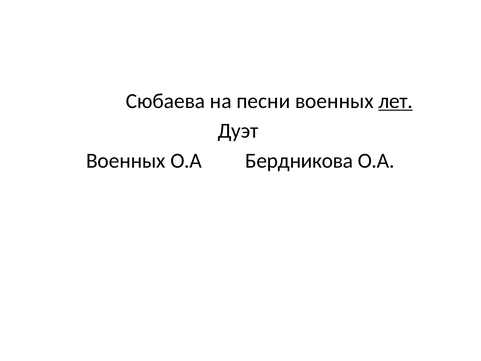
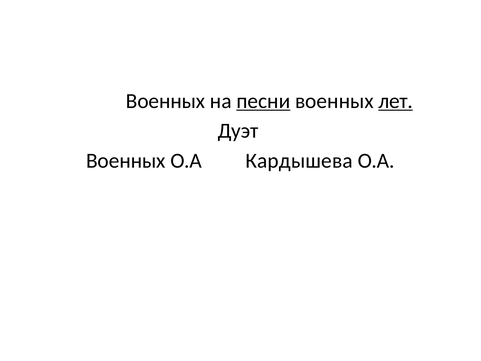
Сюбаева at (166, 101): Сюбаева -> Военных
песни underline: none -> present
Бердникова: Бердникова -> Кардышева
